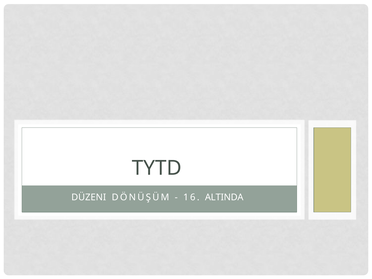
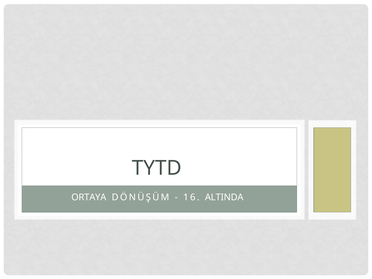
DÜZENI: DÜZENI -> ORTAYA
